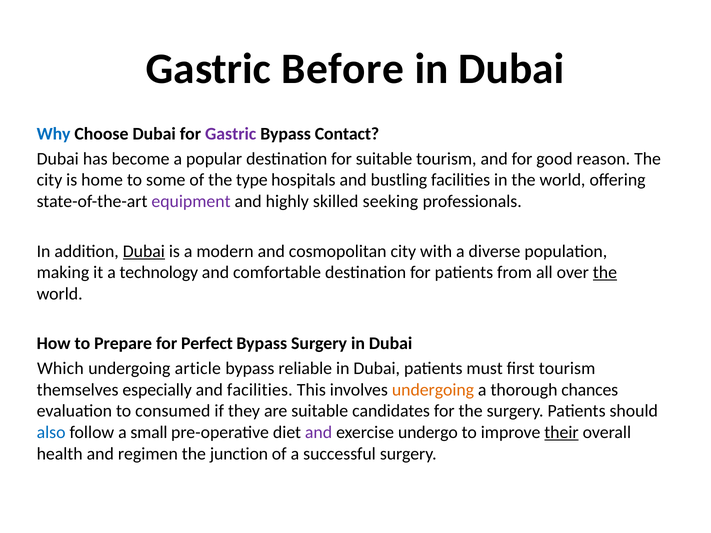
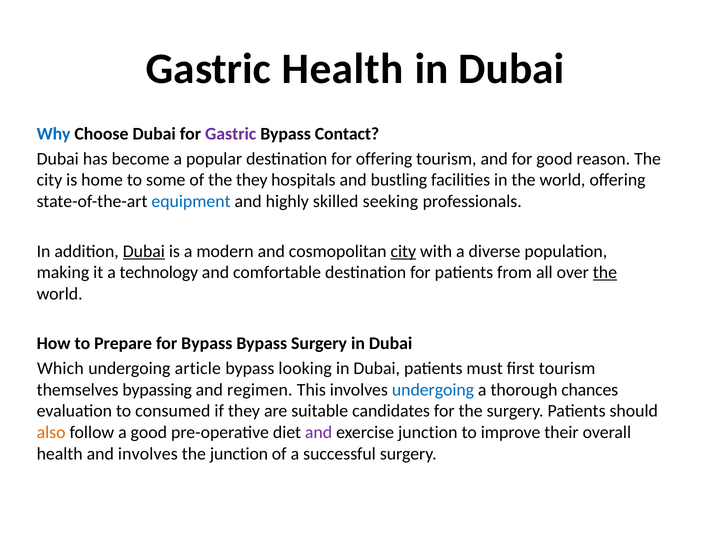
Gastric Before: Before -> Health
for suitable: suitable -> offering
the type: type -> they
equipment colour: purple -> blue
city at (403, 251) underline: none -> present
for Perfect: Perfect -> Bypass
reliable: reliable -> looking
especially: especially -> bypassing
and facilities: facilities -> regimen
undergoing at (433, 390) colour: orange -> blue
also colour: blue -> orange
a small: small -> good
exercise undergo: undergo -> junction
their underline: present -> none
and regimen: regimen -> involves
